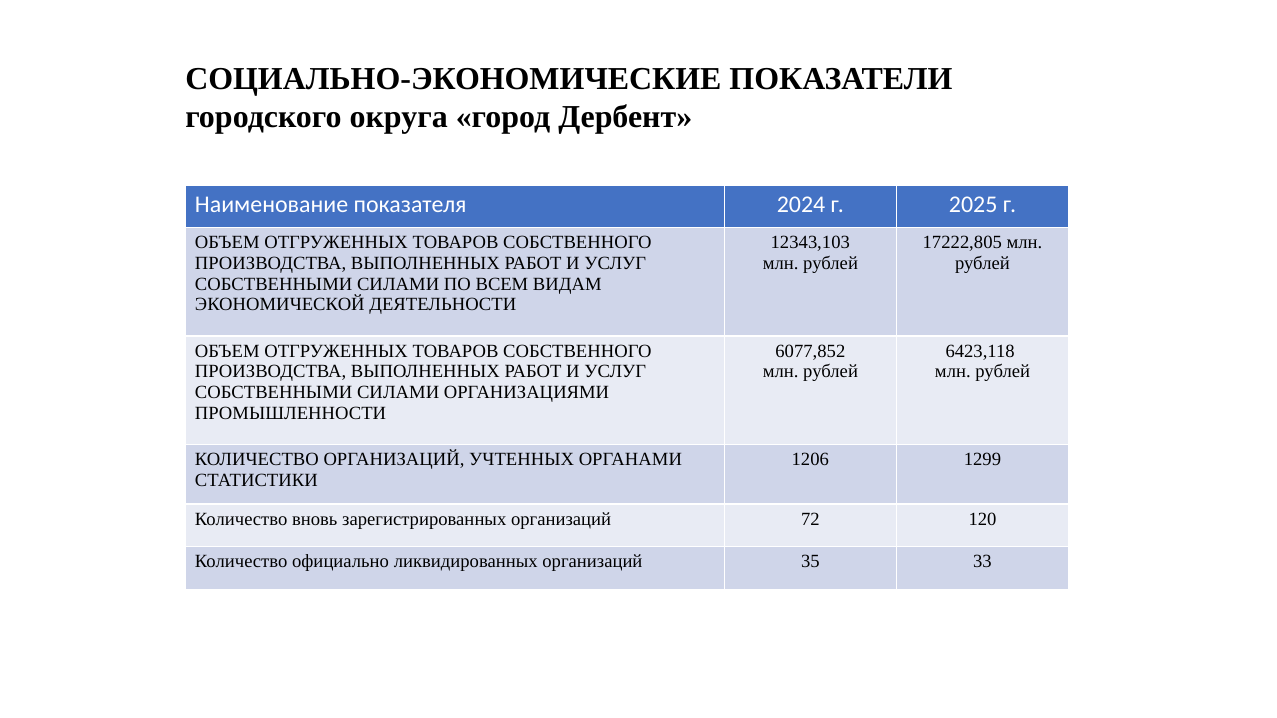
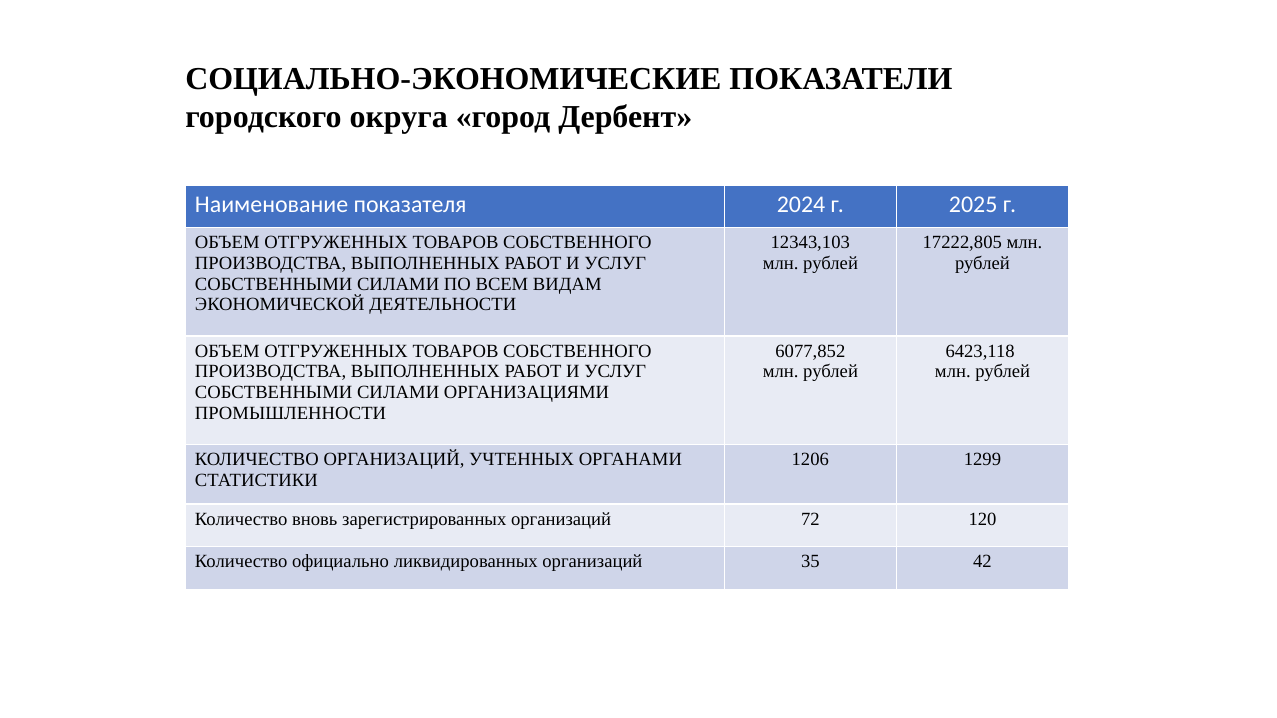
33: 33 -> 42
